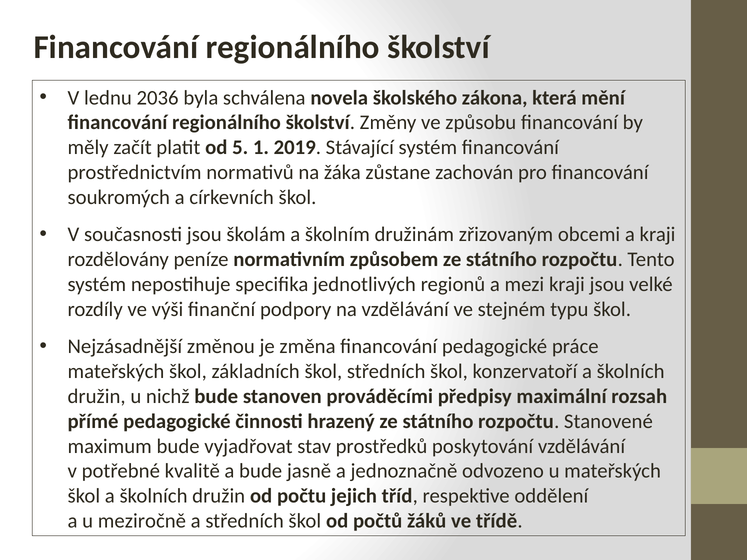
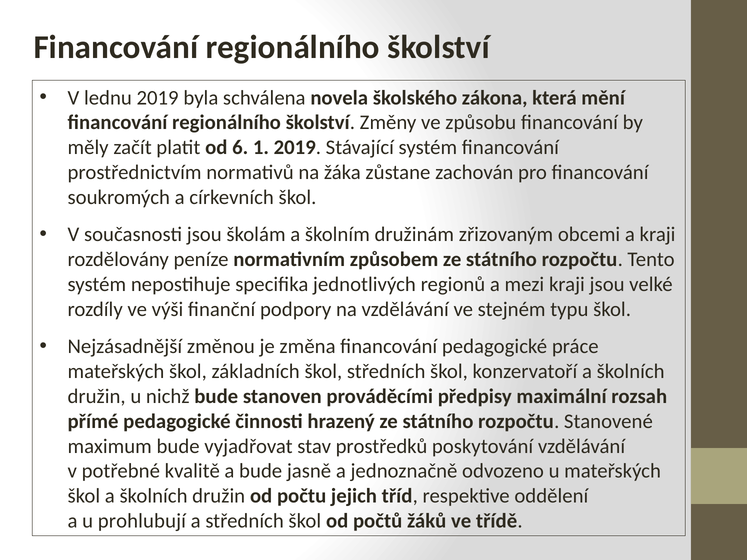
lednu 2036: 2036 -> 2019
5: 5 -> 6
meziročně: meziročně -> prohlubují
